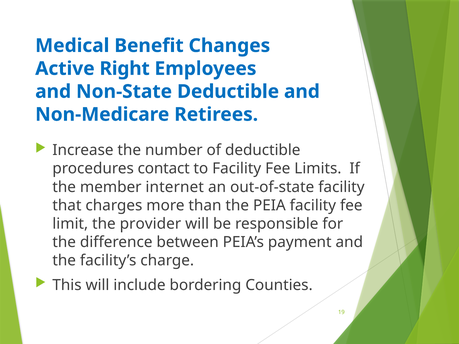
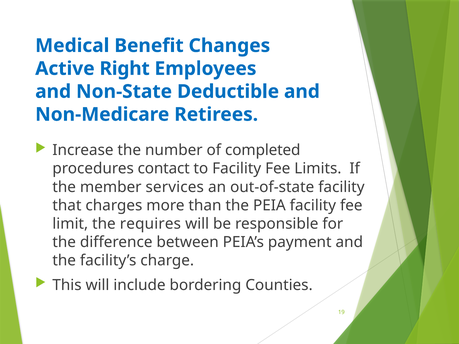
of deductible: deductible -> completed
internet: internet -> services
provider: provider -> requires
